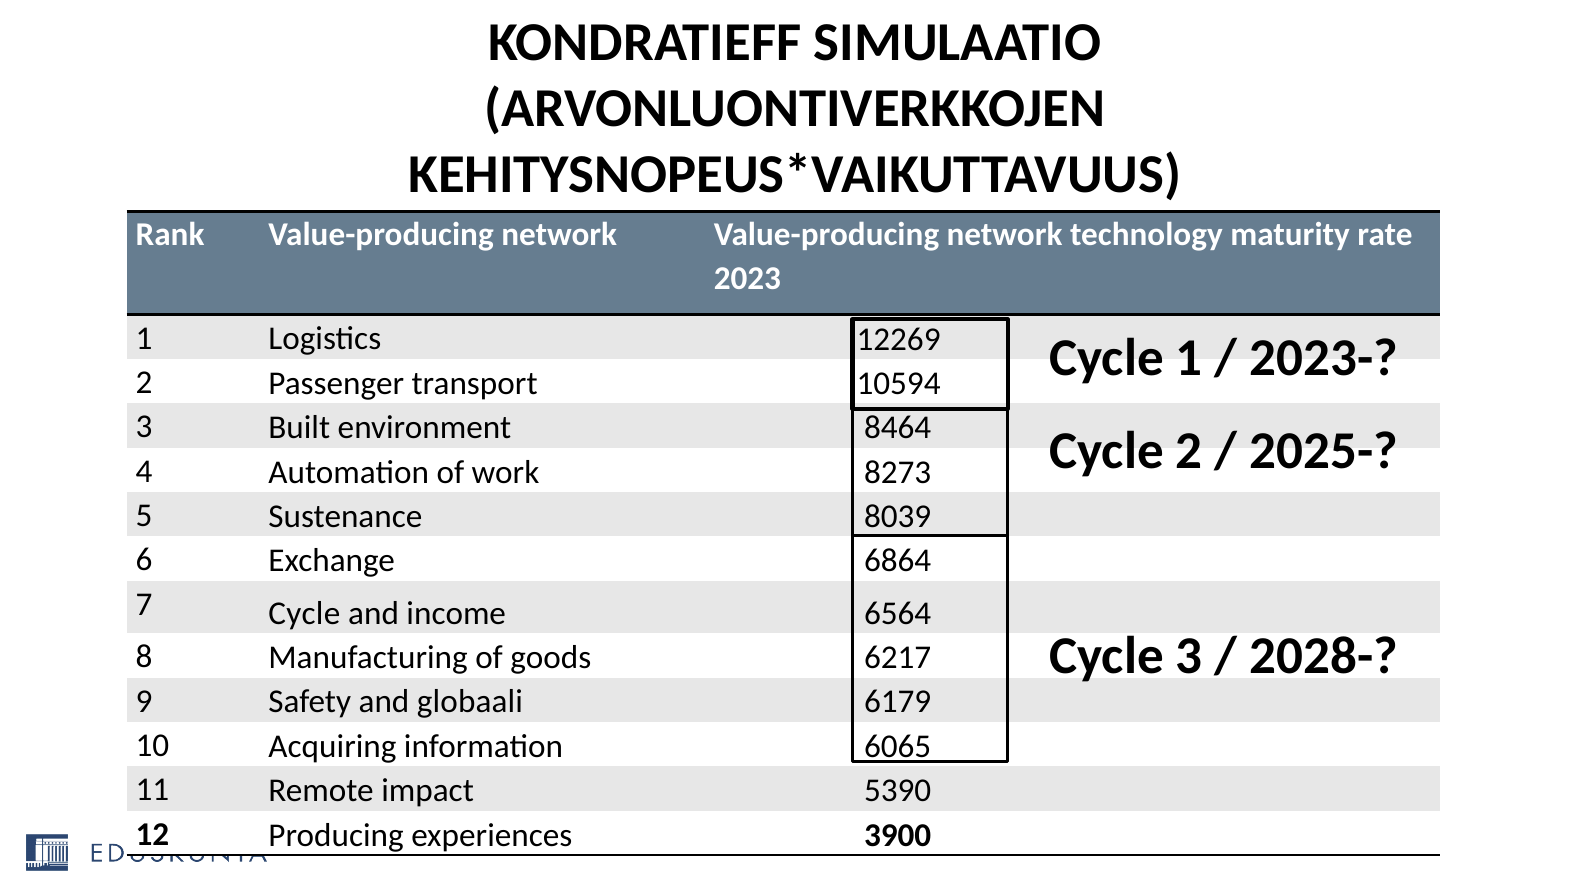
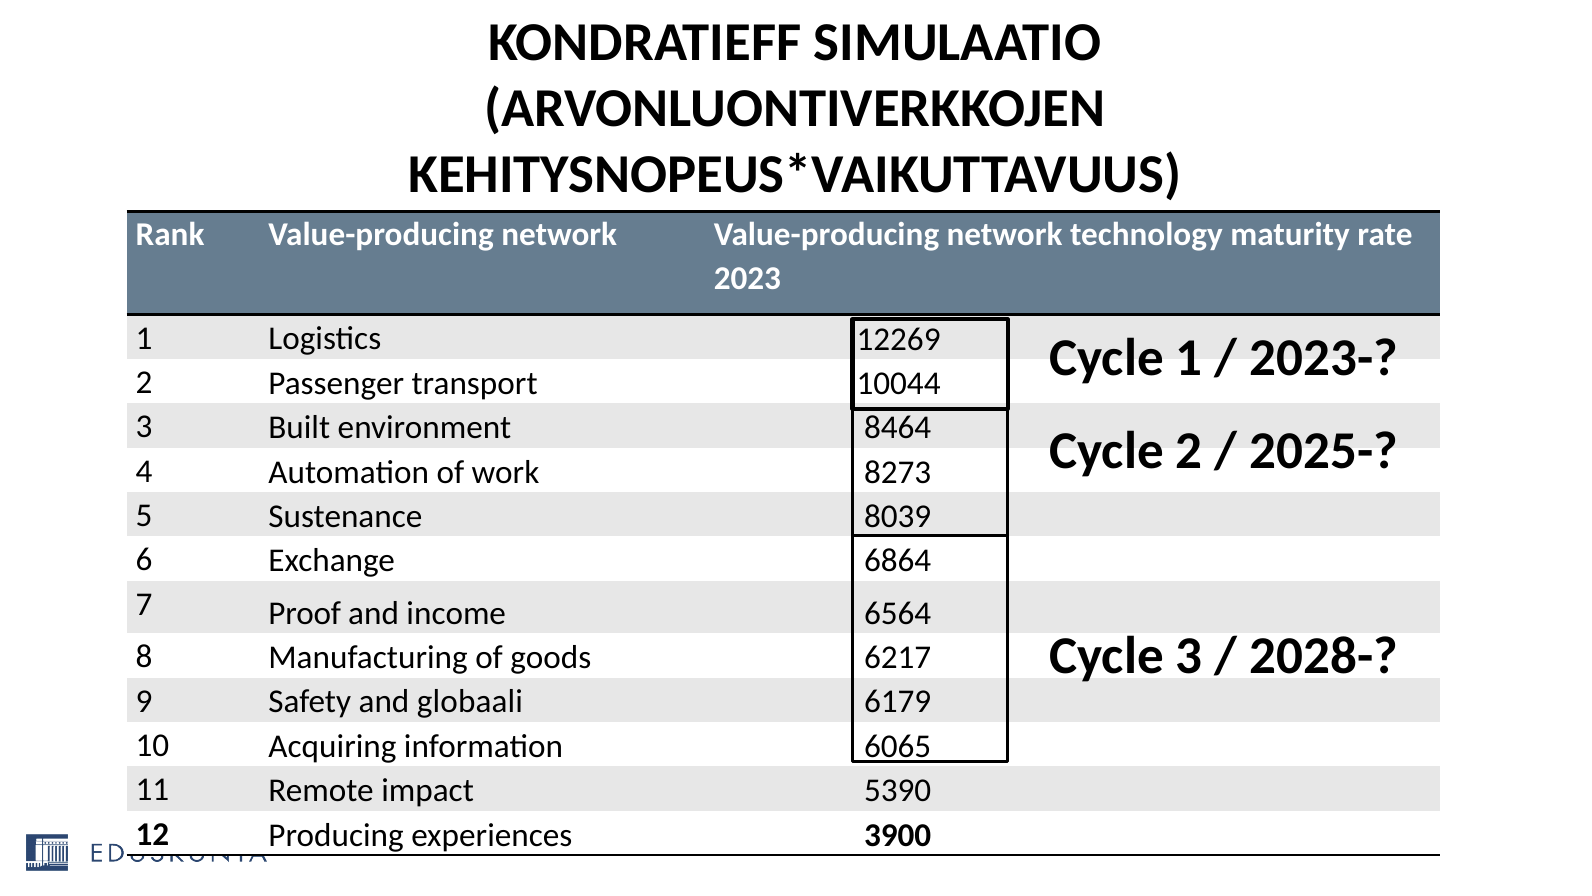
10594: 10594 -> 10044
7 Cycle: Cycle -> Proof
